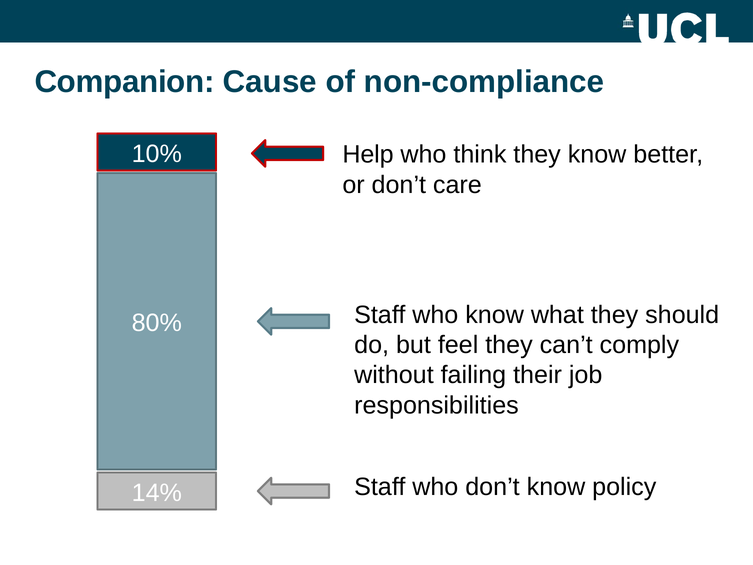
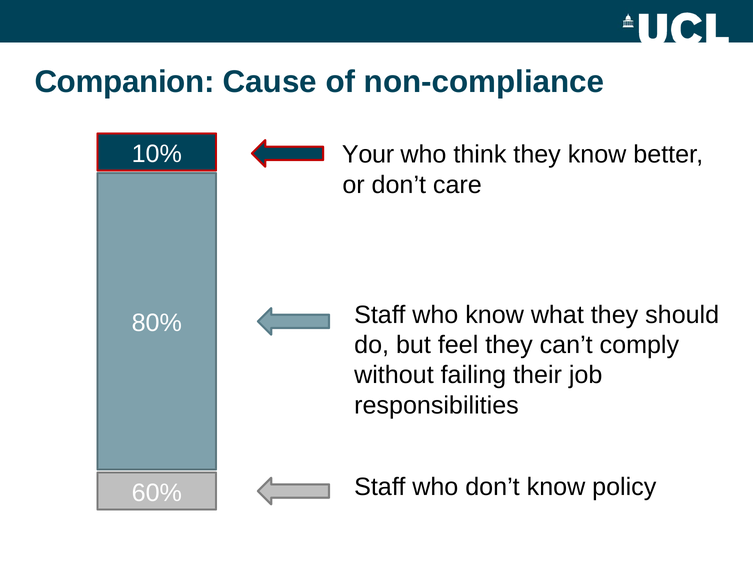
Help: Help -> Your
14%: 14% -> 60%
